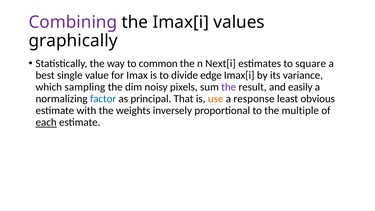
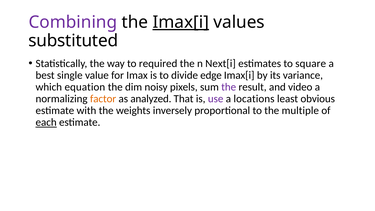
Imax[i at (181, 22) underline: none -> present
graphically: graphically -> substituted
common: common -> required
sampling: sampling -> equation
easily: easily -> video
factor colour: blue -> orange
principal: principal -> analyzed
use colour: orange -> purple
response: response -> locations
